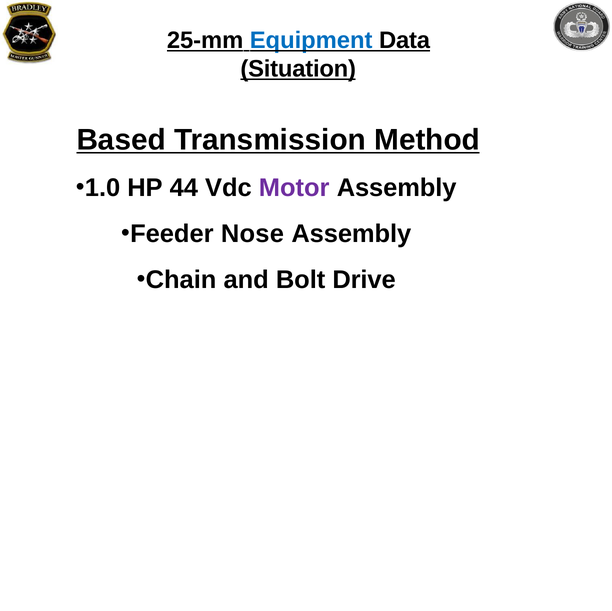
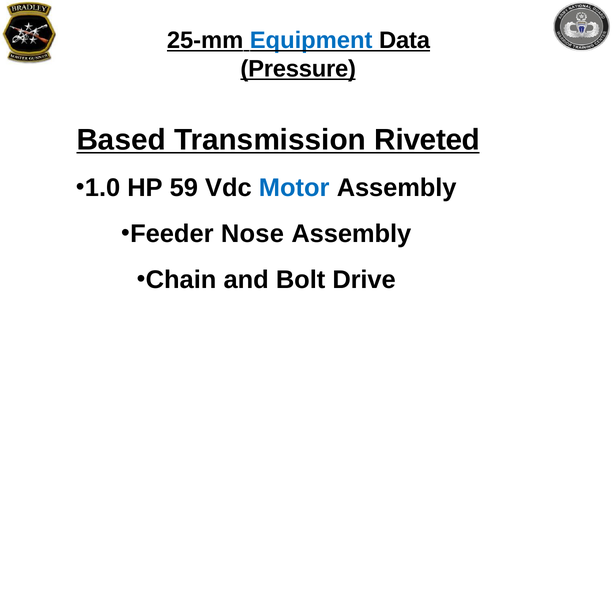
Situation: Situation -> Pressure
Method: Method -> Riveted
44: 44 -> 59
Motor colour: purple -> blue
